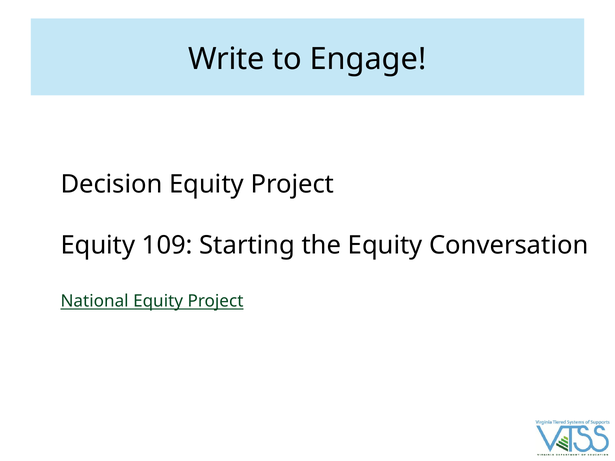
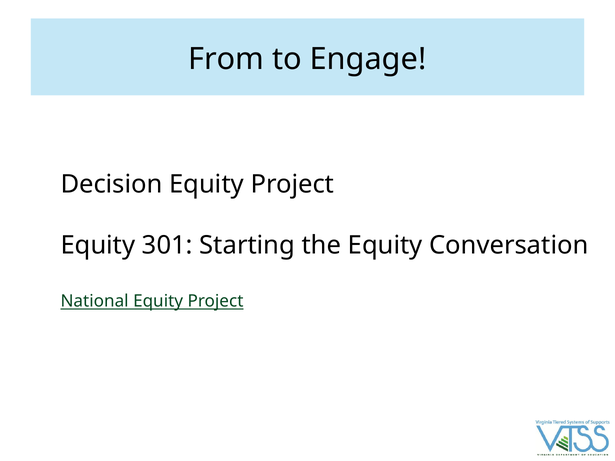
Write: Write -> From
109: 109 -> 301
